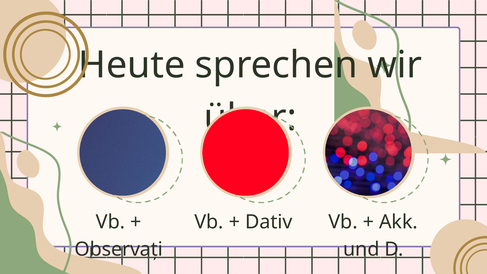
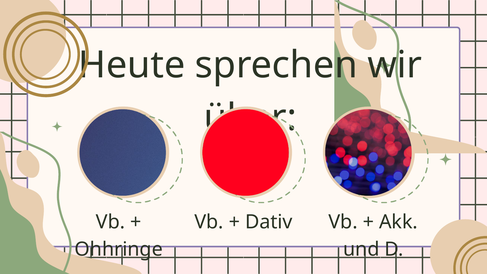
Observați: Observați -> Ohhringe
